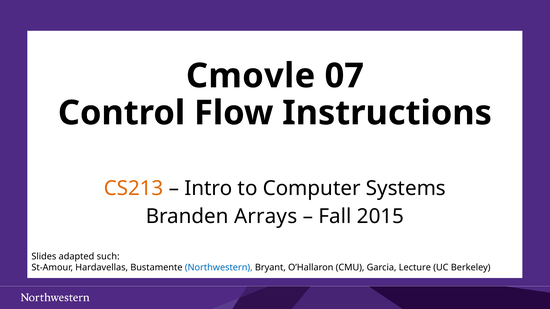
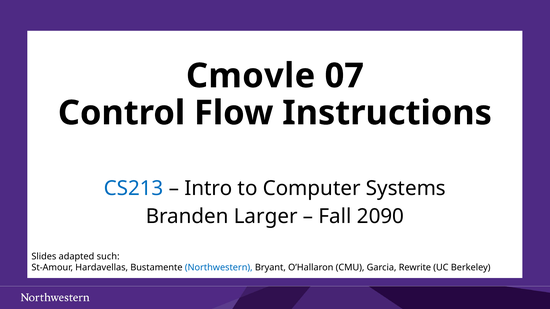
CS213 colour: orange -> blue
Arrays: Arrays -> Larger
2015: 2015 -> 2090
Lecture: Lecture -> Rewrite
